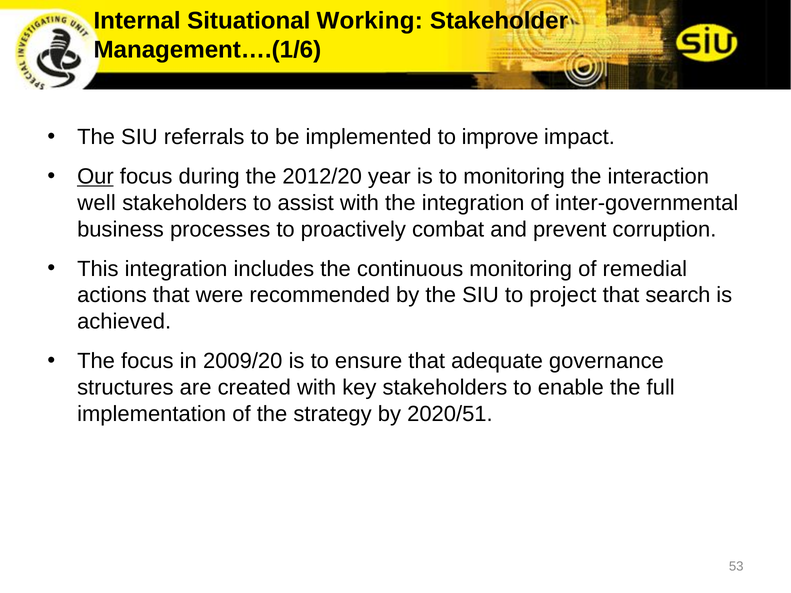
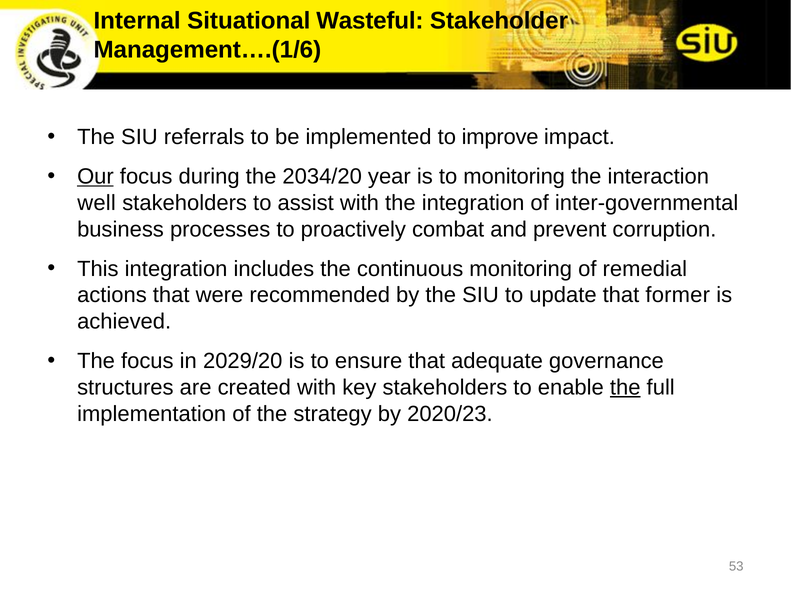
Working: Working -> Wasteful
2012/20: 2012/20 -> 2034/20
project: project -> update
search: search -> former
2009/20: 2009/20 -> 2029/20
the at (625, 388) underline: none -> present
2020/51: 2020/51 -> 2020/23
